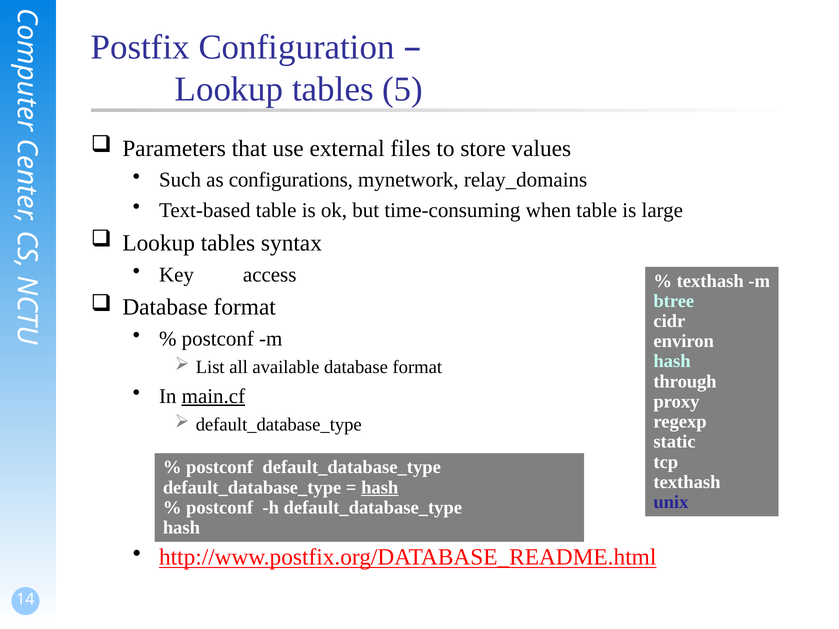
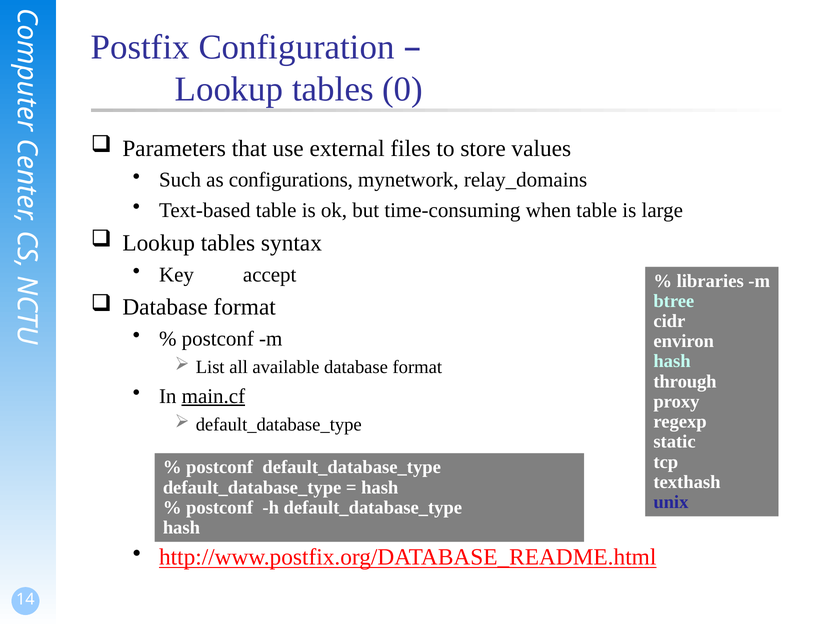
5: 5 -> 0
access: access -> accept
texthash at (710, 281): texthash -> libraries
hash at (380, 488) underline: present -> none
